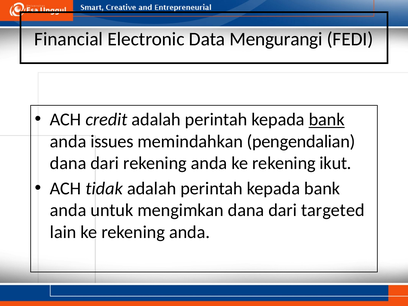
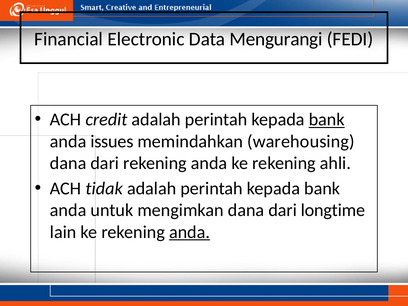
pengendalian: pengendalian -> warehousing
ikut: ikut -> ahli
targeted: targeted -> longtime
anda at (190, 232) underline: none -> present
